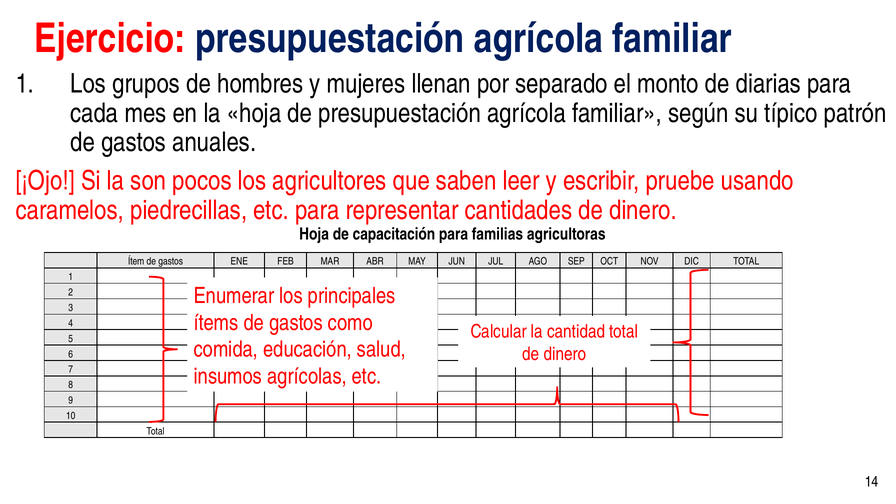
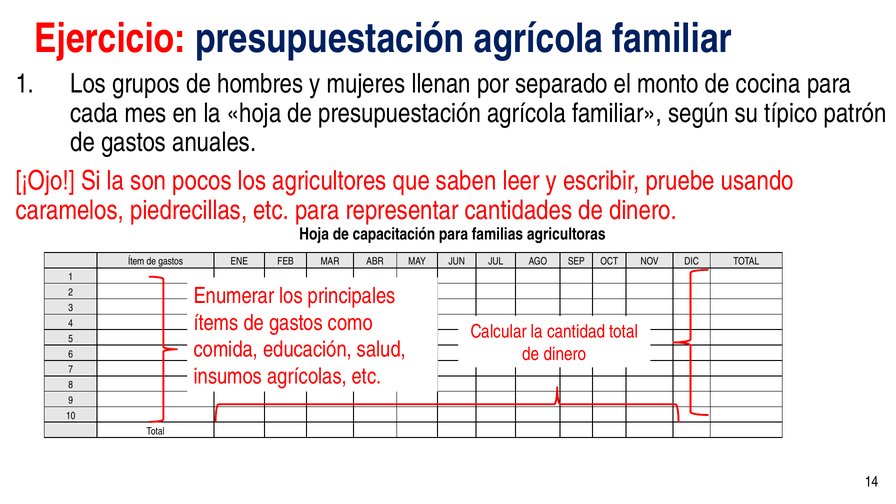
diarias: diarias -> cocina
